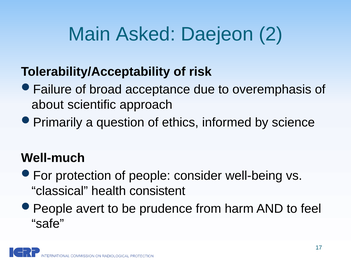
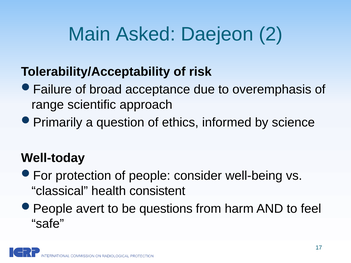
about: about -> range
Well-much: Well-much -> Well-today
prudence: prudence -> questions
